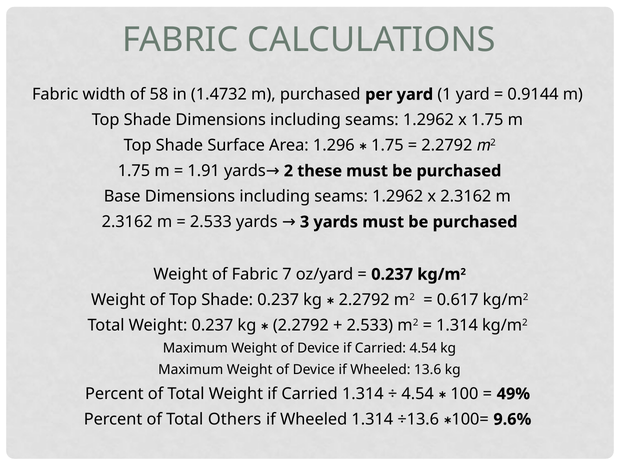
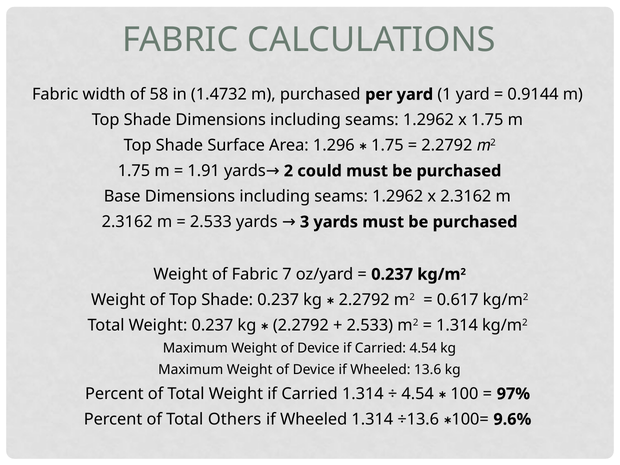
these: these -> could
49%: 49% -> 97%
